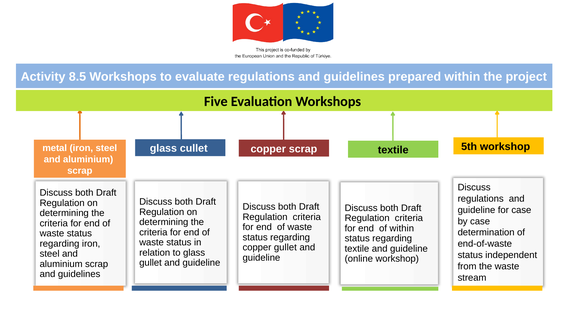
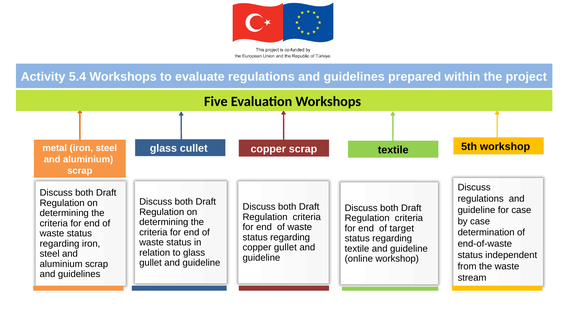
8.5: 8.5 -> 5.4
of within: within -> target
